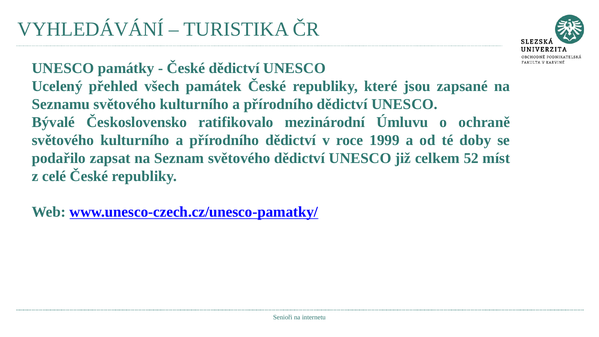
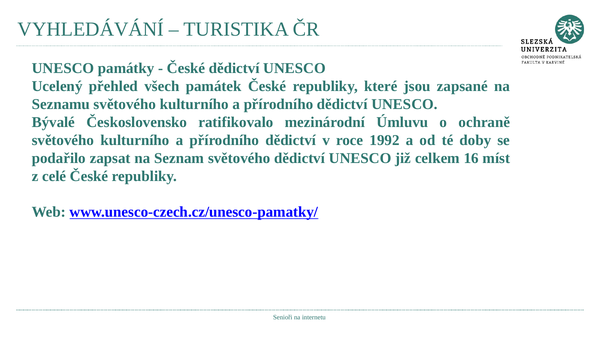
1999: 1999 -> 1992
52: 52 -> 16
